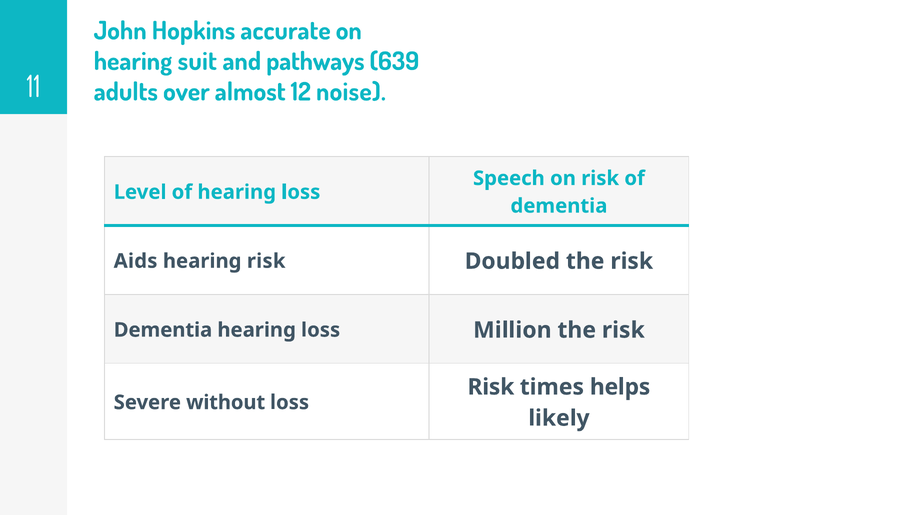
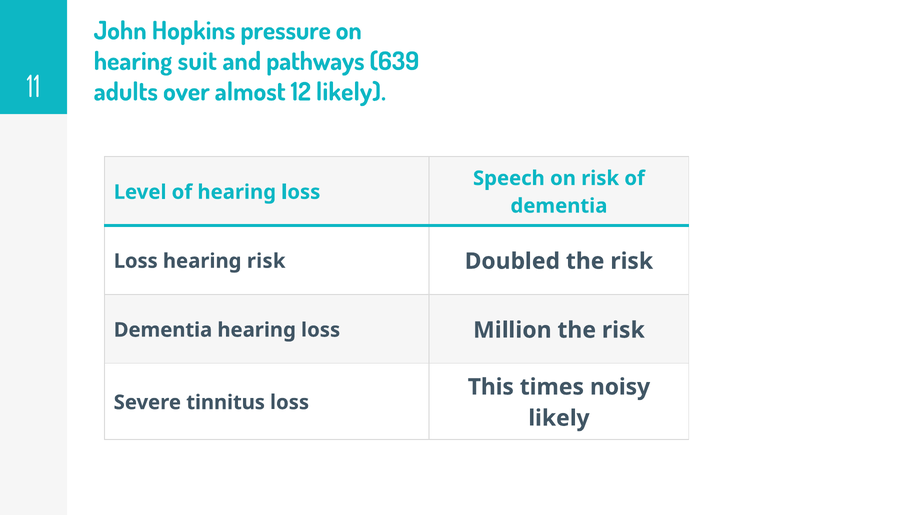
accurate: accurate -> pressure
12 noise: noise -> likely
Aids at (136, 261): Aids -> Loss
Risk at (491, 387): Risk -> This
helps: helps -> noisy
without: without -> tinnitus
